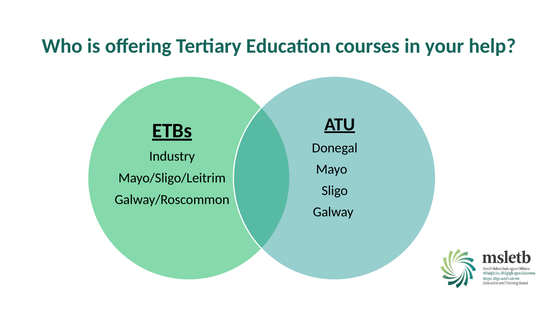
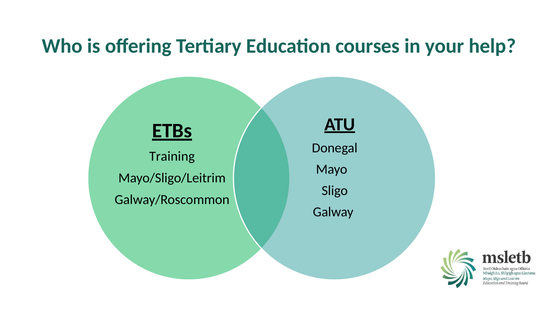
Industry: Industry -> Training
